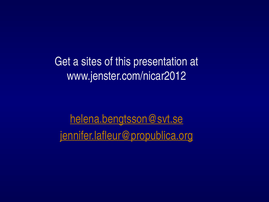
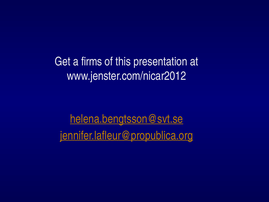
sites: sites -> firms
